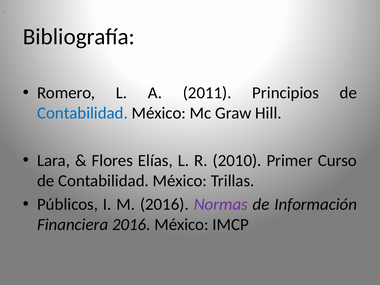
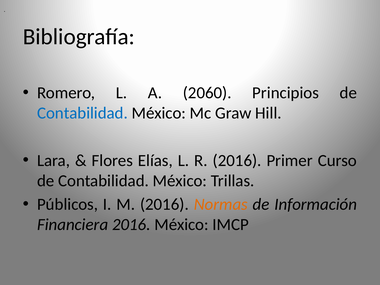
2011: 2011 -> 2060
R 2010: 2010 -> 2016
Normas colour: purple -> orange
